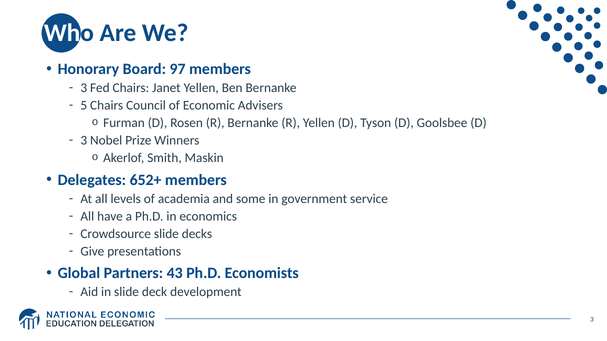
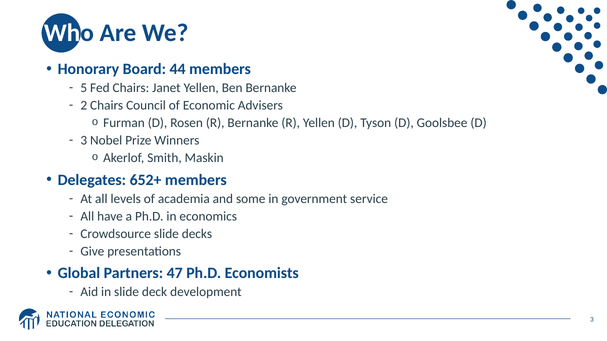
97: 97 -> 44
3 at (84, 88): 3 -> 5
5: 5 -> 2
43: 43 -> 47
